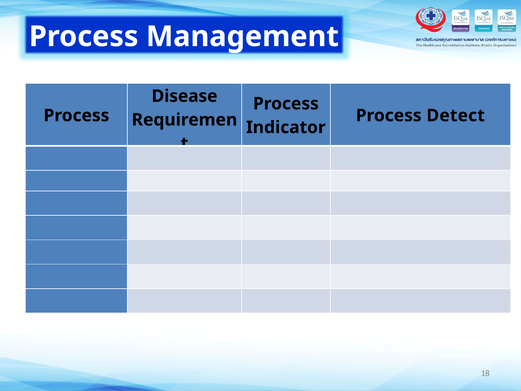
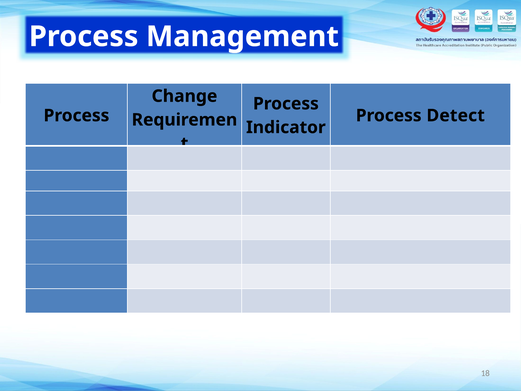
Disease: Disease -> Change
